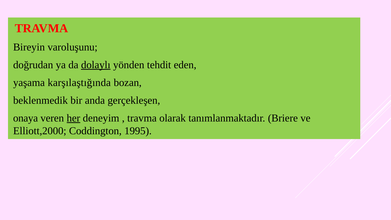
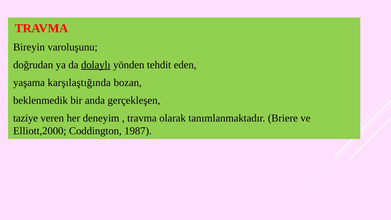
onaya: onaya -> taziye
her underline: present -> none
1995: 1995 -> 1987
